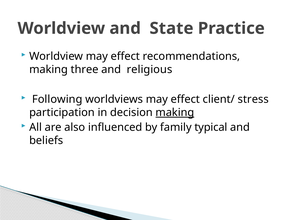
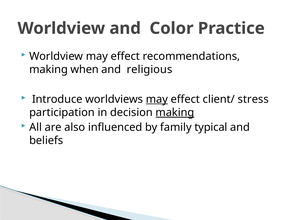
State: State -> Color
three: three -> when
Following: Following -> Introduce
may at (157, 99) underline: none -> present
